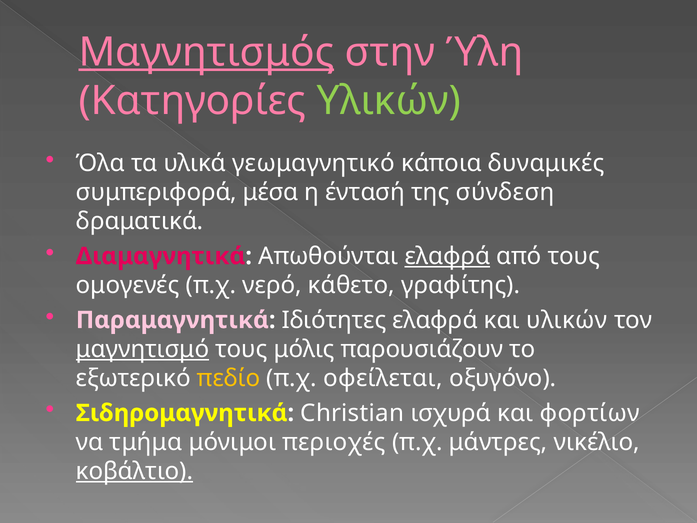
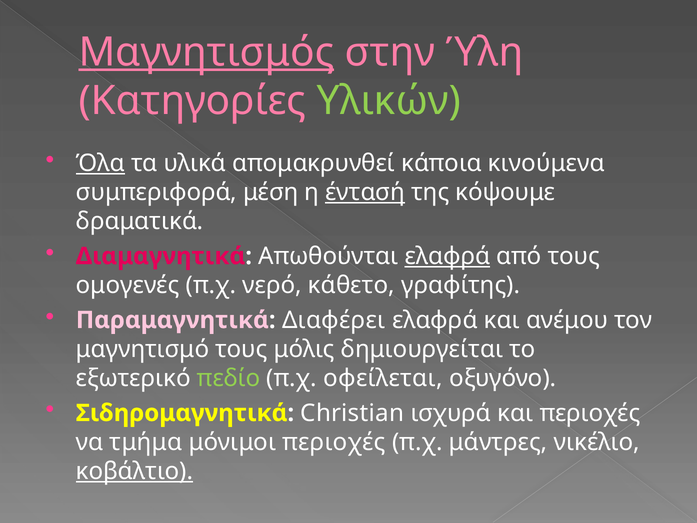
Όλα underline: none -> present
γεωμαγνητικό: γεωμαγνητικό -> απομακρυνθεί
δυναμικές: δυναμικές -> κινούμενα
μέσα: μέσα -> μέση
έντασή underline: none -> present
σύνδεση: σύνδεση -> κόψουμε
Ιδιότητες: Ιδιότητες -> Διαφέρει
και υλικών: υλικών -> ανέμου
μαγνητισμό underline: present -> none
παρουσιάζουν: παρουσιάζουν -> δημιουργείται
πεδίο colour: yellow -> light green
και φορτίων: φορτίων -> περιοχές
